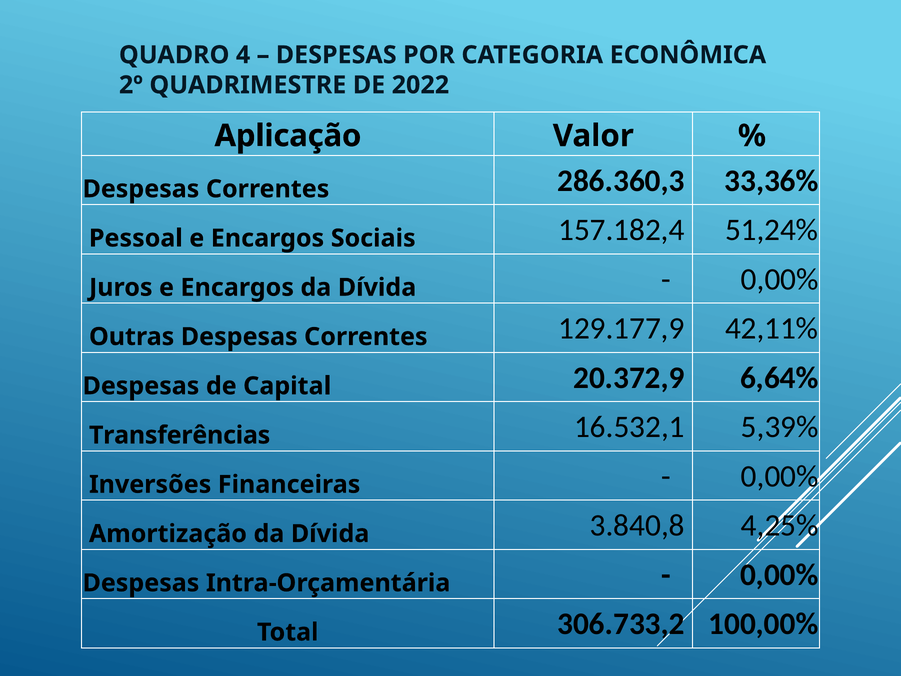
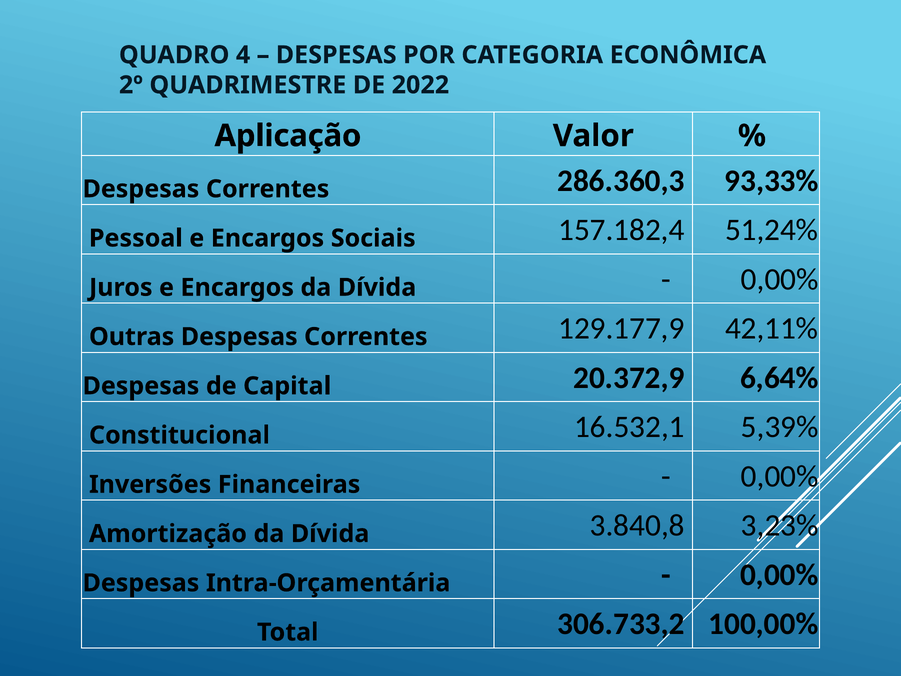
33,36%: 33,36% -> 93,33%
Transferências: Transferências -> Constitucional
4,25%: 4,25% -> 3,23%
